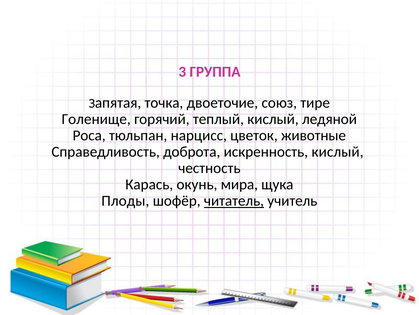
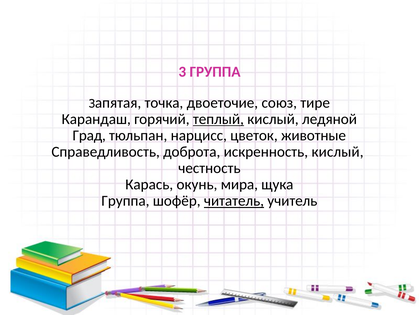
Голенище: Голенище -> Карандаш
теплый underline: none -> present
Роса: Роса -> Град
Плоды at (125, 201): Плоды -> Группа
